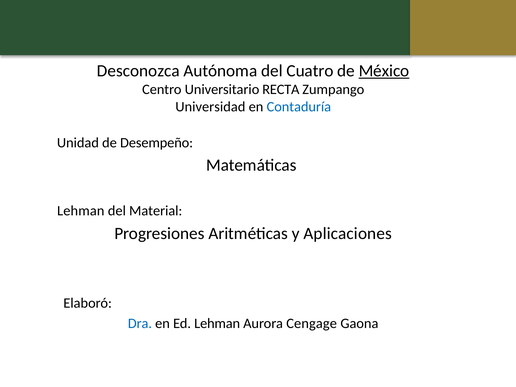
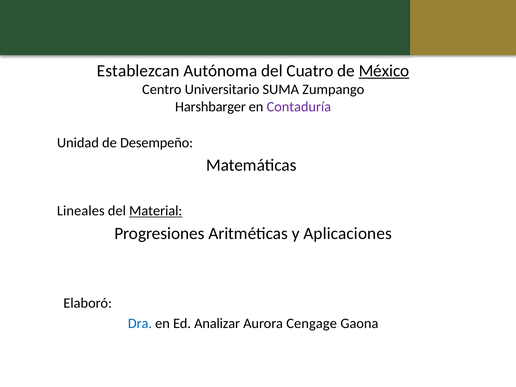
Desconozca: Desconozca -> Establezcan
RECTA: RECTA -> SUMA
Universidad: Universidad -> Harshbarger
Contaduría colour: blue -> purple
Lehman at (81, 211): Lehman -> Lineales
Material underline: none -> present
Ed Lehman: Lehman -> Analizar
